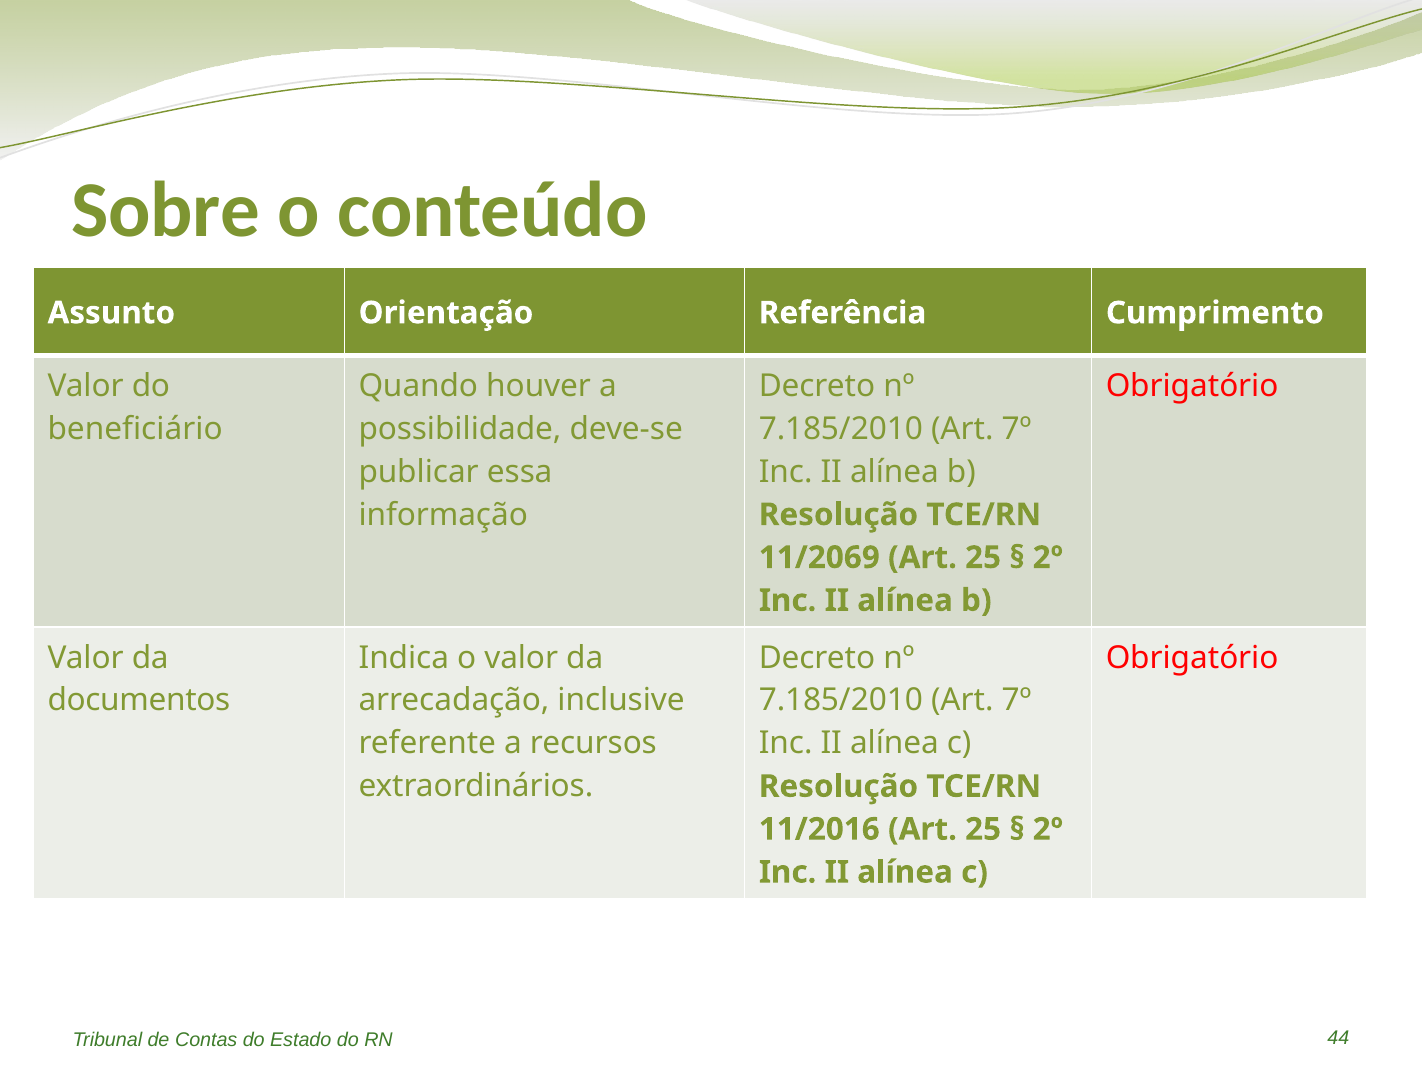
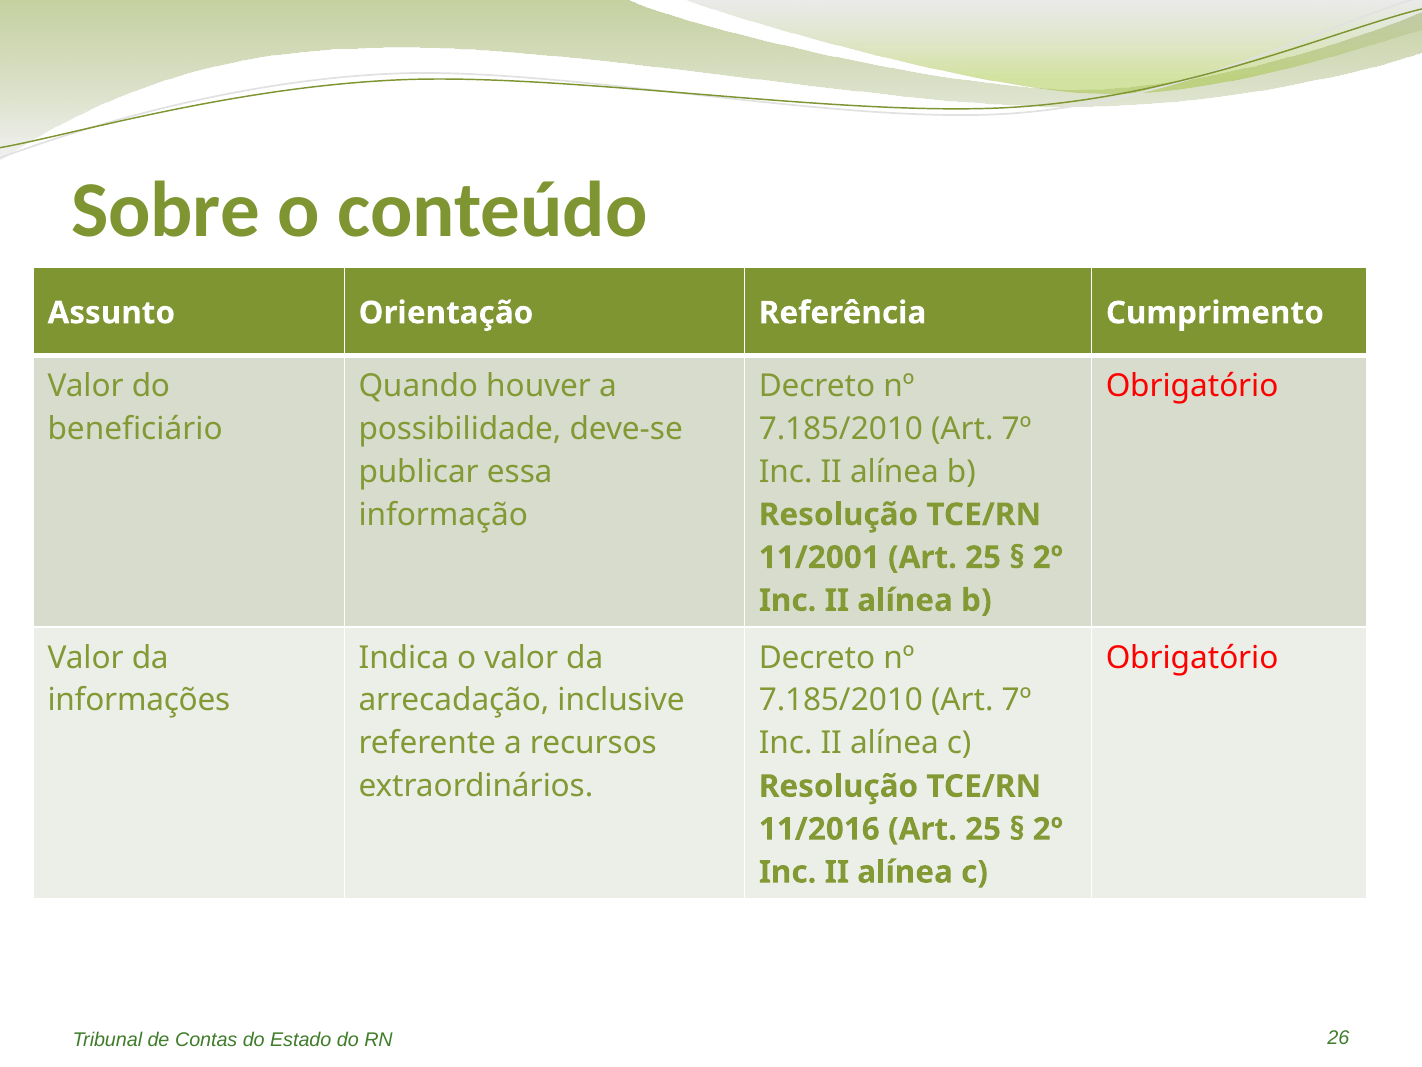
11/2069: 11/2069 -> 11/2001
documentos: documentos -> informações
44: 44 -> 26
